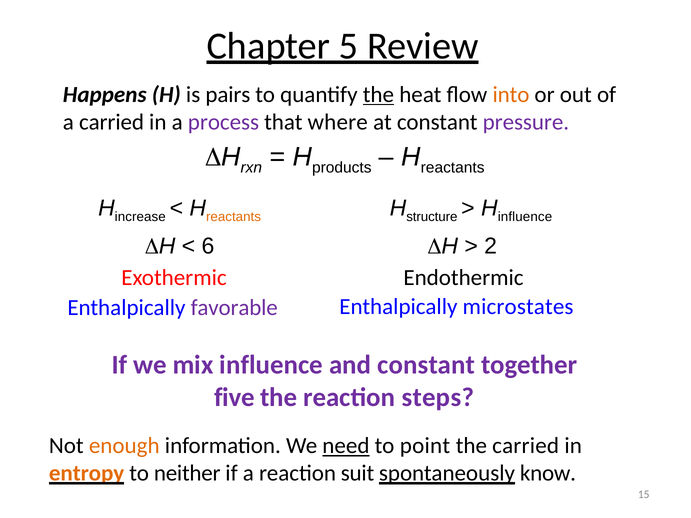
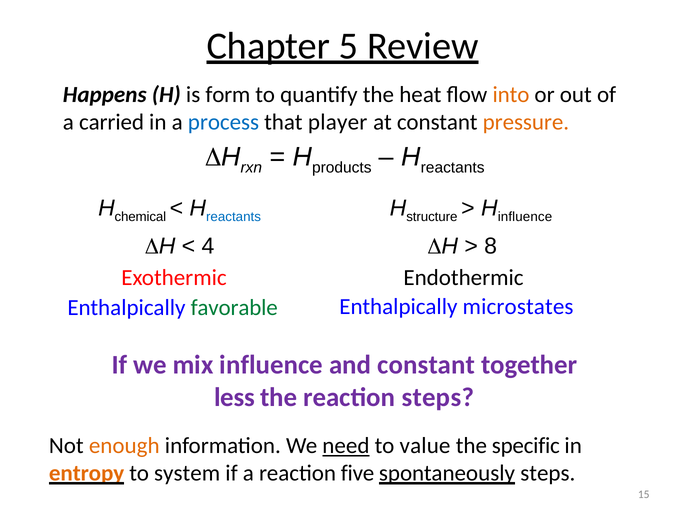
pairs: pairs -> form
the at (378, 95) underline: present -> none
process colour: purple -> blue
where: where -> player
pressure colour: purple -> orange
increase: increase -> chemical
reactants at (233, 217) colour: orange -> blue
6: 6 -> 4
2: 2 -> 8
favorable colour: purple -> green
five: five -> less
point: point -> value
the carried: carried -> specific
neither: neither -> system
suit: suit -> five
spontaneously know: know -> steps
